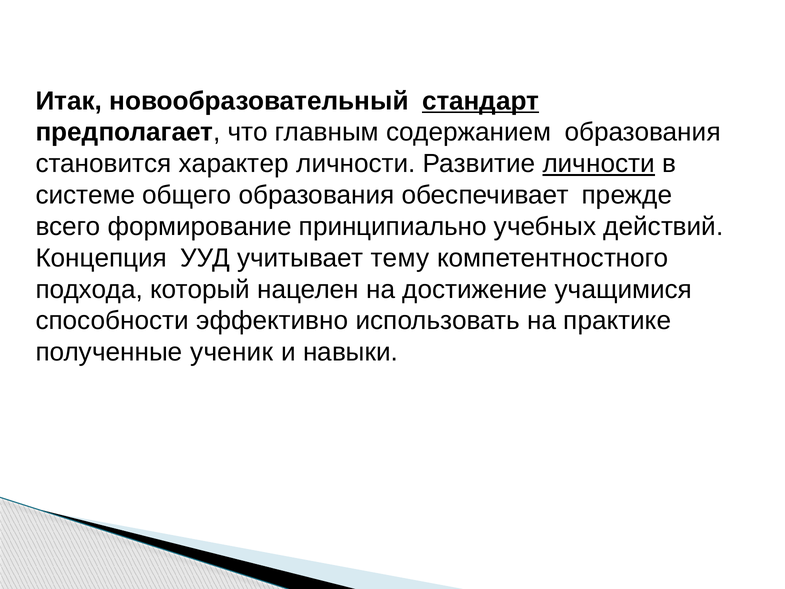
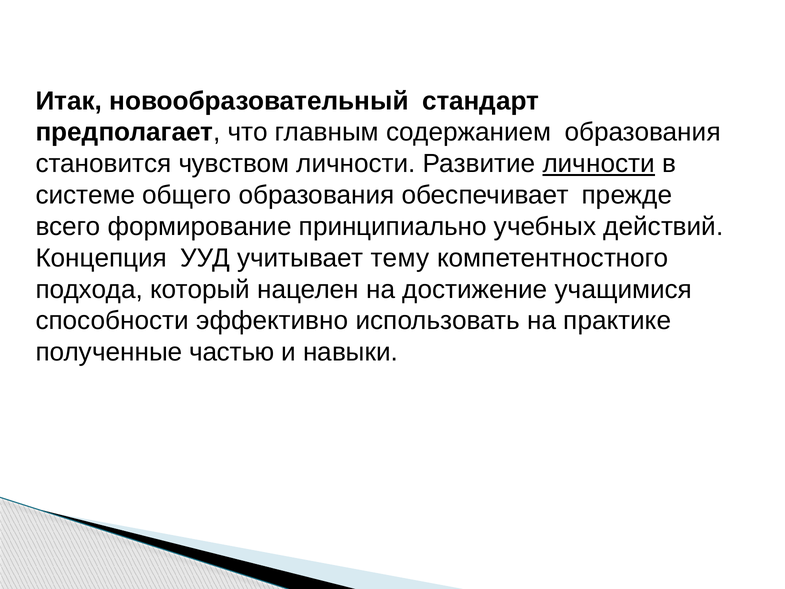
стандарт underline: present -> none
характер: характер -> чувством
ученик: ученик -> частью
